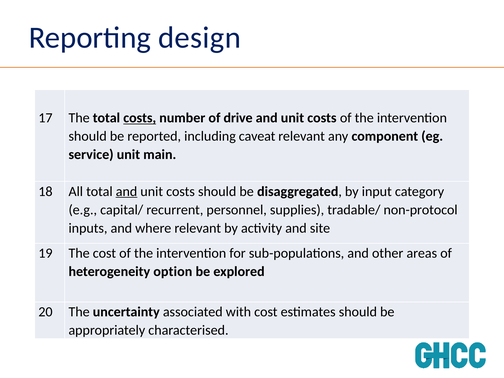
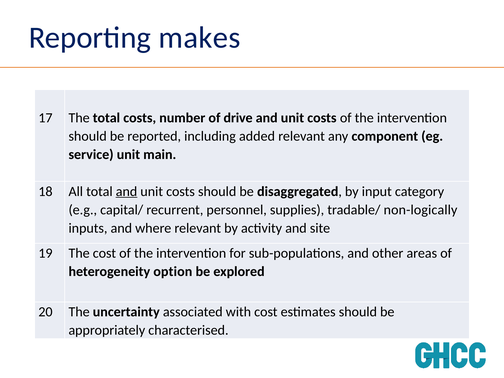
design: design -> makes
costs at (140, 118) underline: present -> none
caveat: caveat -> added
non-protocol: non-protocol -> non-logically
